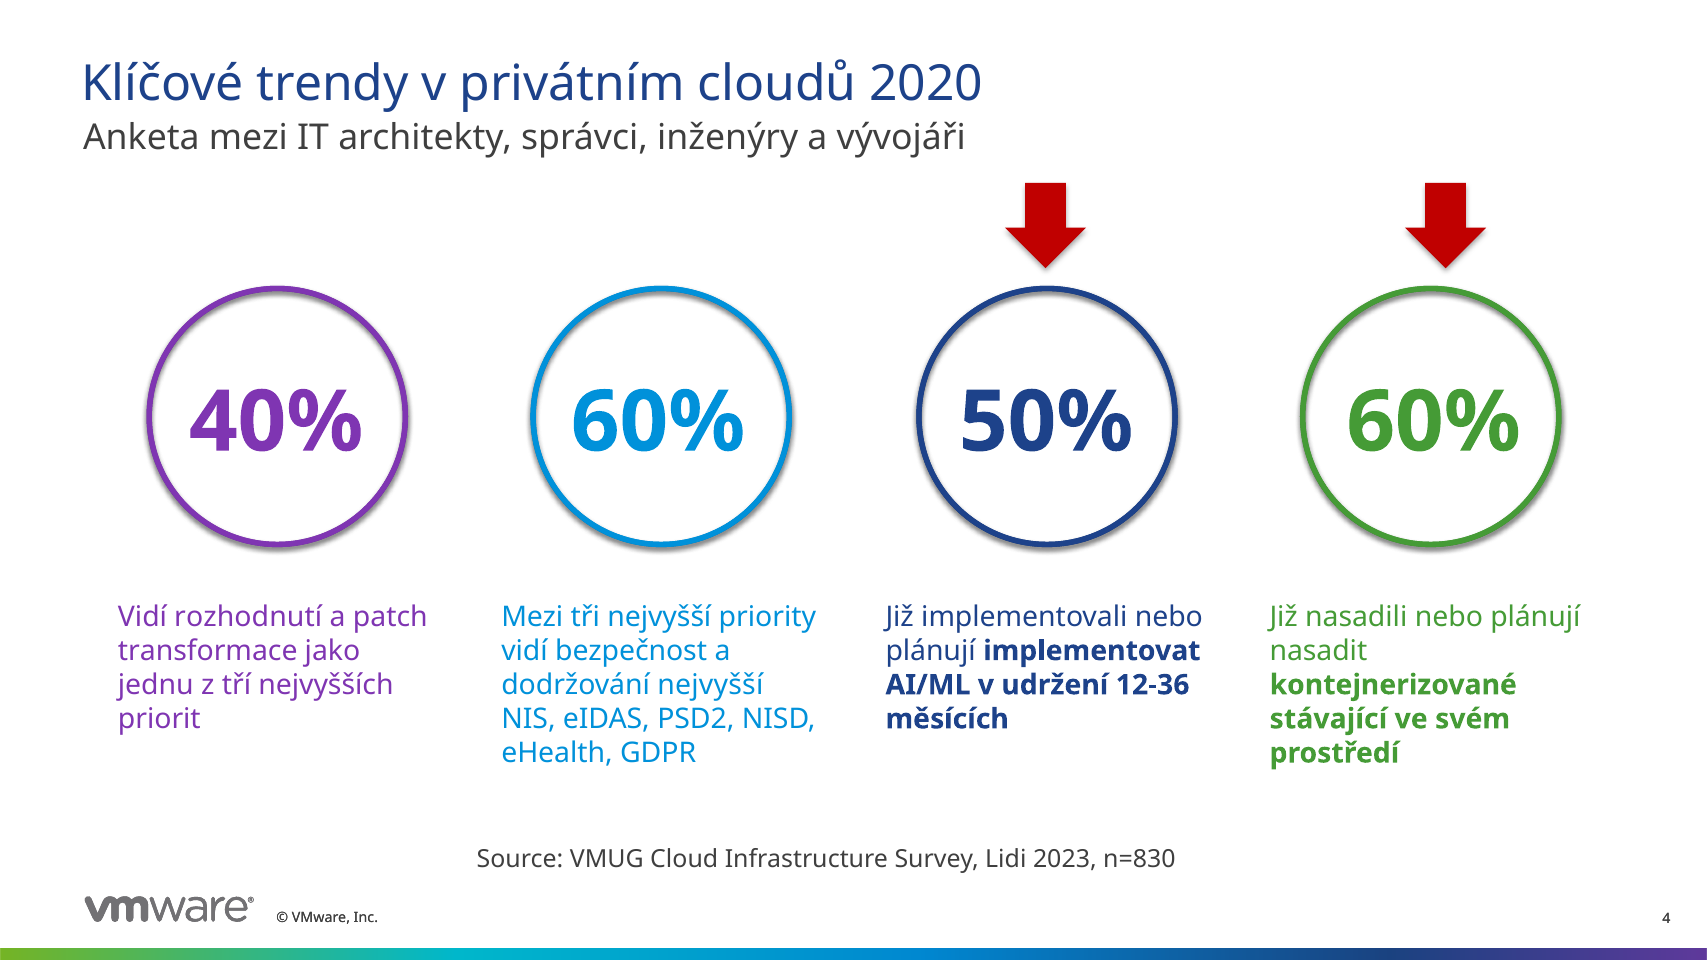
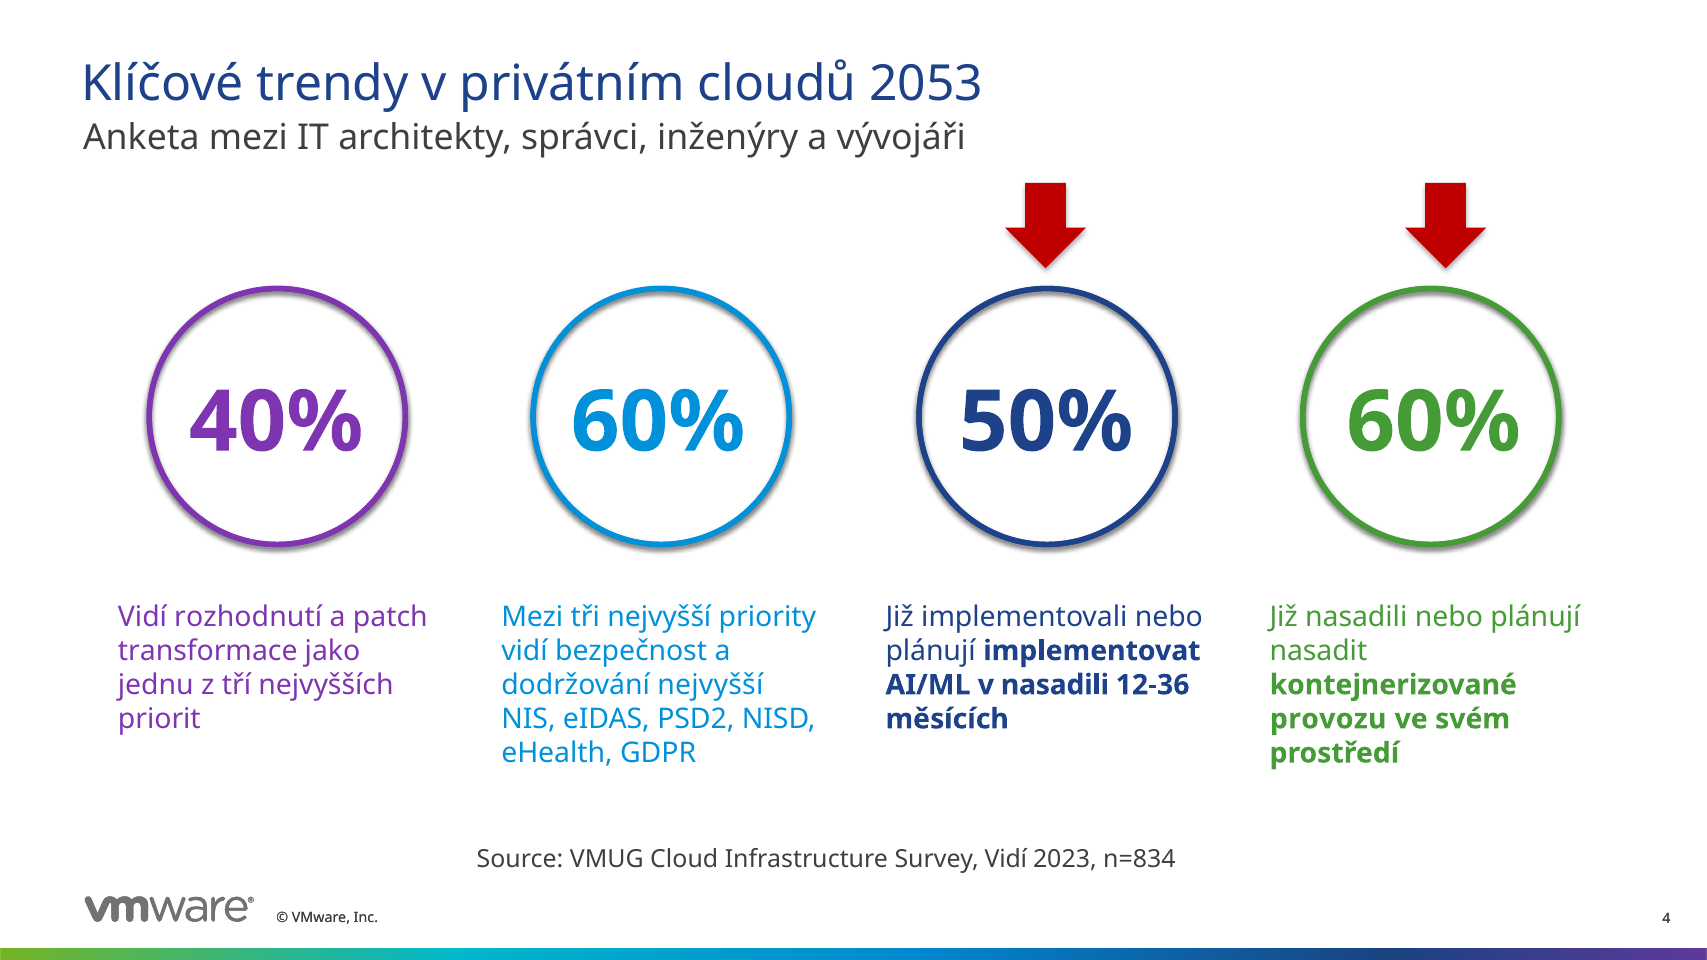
2020: 2020 -> 2053
v udržení: udržení -> nasadili
stávající: stávající -> provozu
Survey Lidi: Lidi -> Vidí
n=830: n=830 -> n=834
